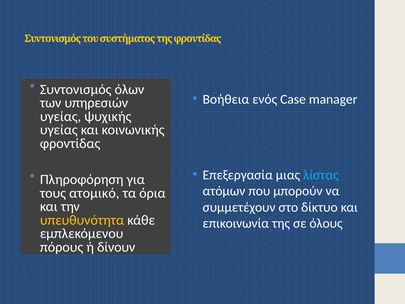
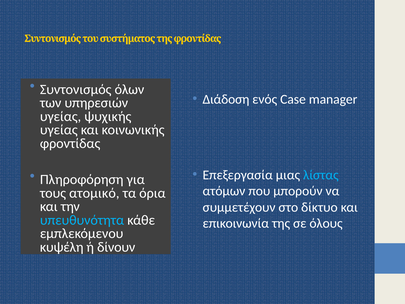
Βοήθεια: Βοήθεια -> Διάδοση
υπευθυνότητα colour: yellow -> light blue
πόρους: πόρους -> κυψέλη
